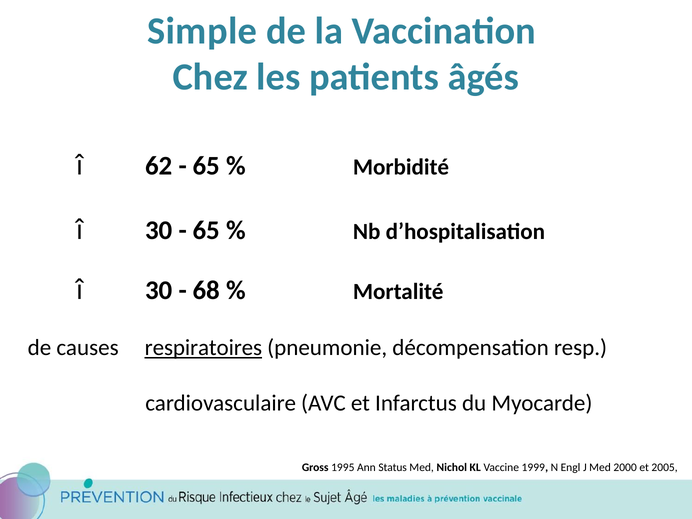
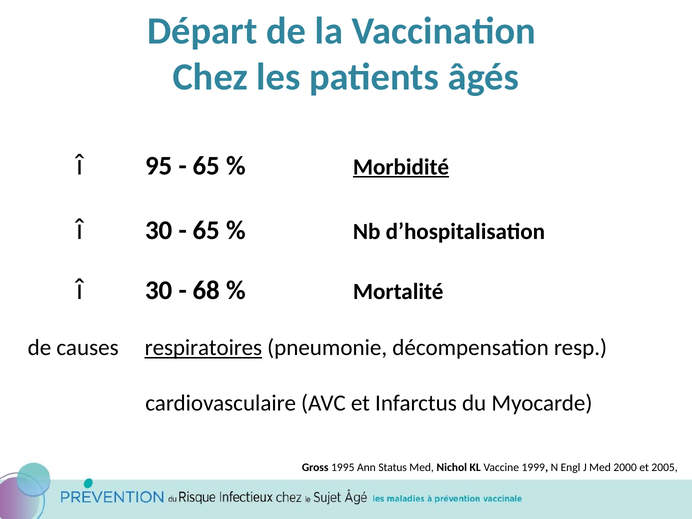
Simple: Simple -> Départ
62: 62 -> 95
Morbidité underline: none -> present
